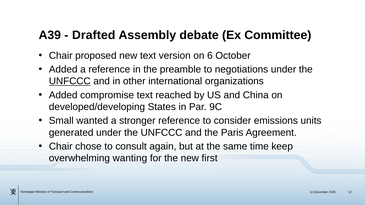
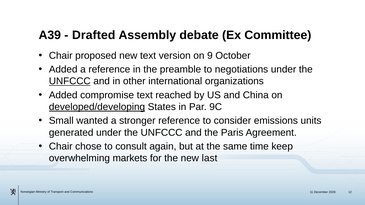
6: 6 -> 9
developed/developing underline: none -> present
wanting: wanting -> markets
first: first -> last
